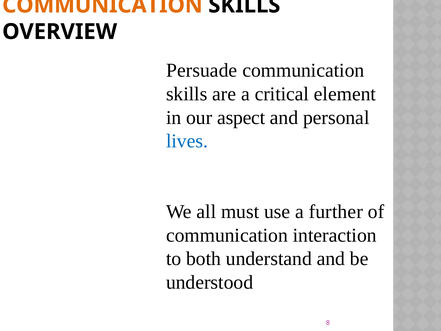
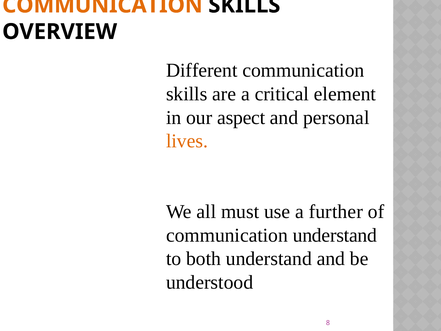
Persuade: Persuade -> Different
lives colour: blue -> orange
communication interaction: interaction -> understand
